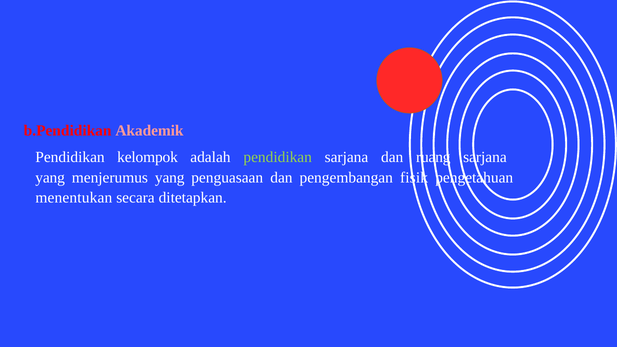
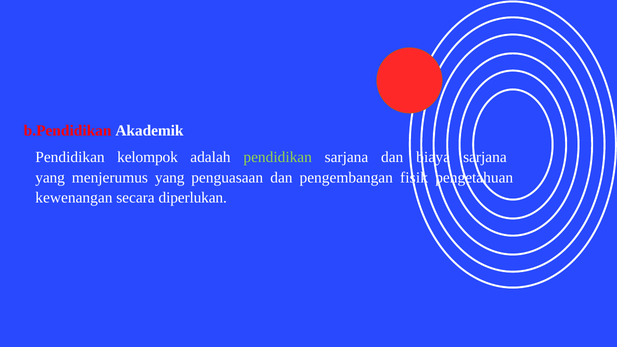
Akademik colour: pink -> white
ruang: ruang -> biaya
menentukan: menentukan -> kewenangan
ditetapkan: ditetapkan -> diperlukan
